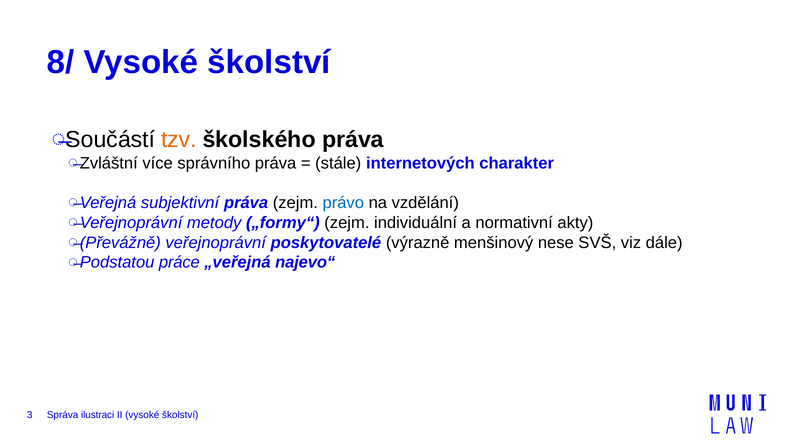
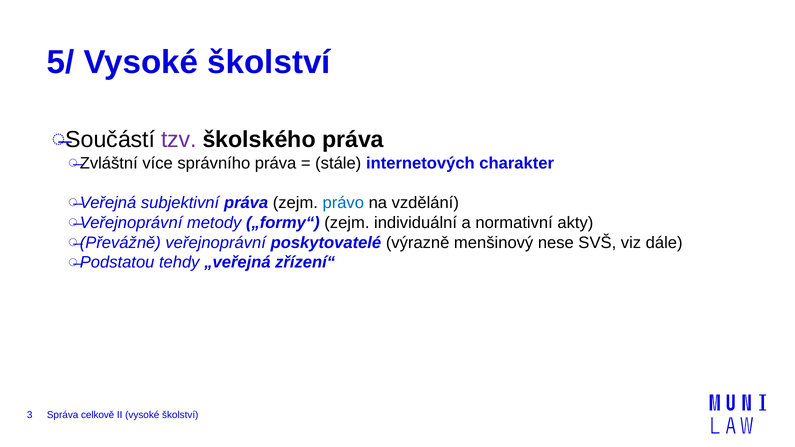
8/: 8/ -> 5/
tzv colour: orange -> purple
práce: práce -> tehdy
najevo“: najevo“ -> zřízení“
ilustraci: ilustraci -> celkově
